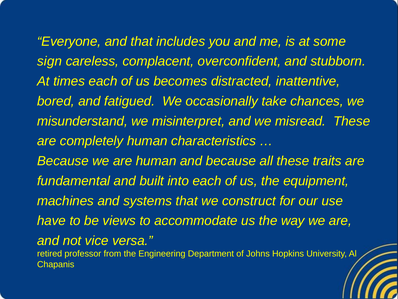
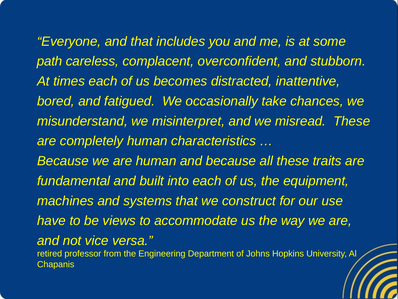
sign: sign -> path
